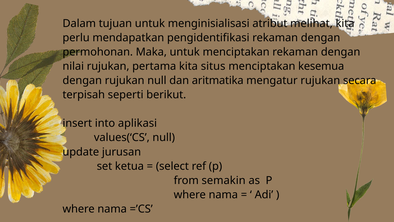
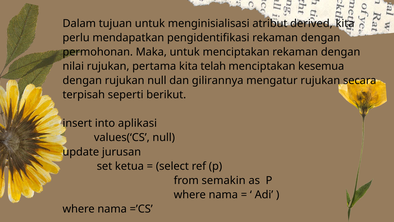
melihat: melihat -> derived
situs: situs -> telah
aritmatika: aritmatika -> gilirannya
